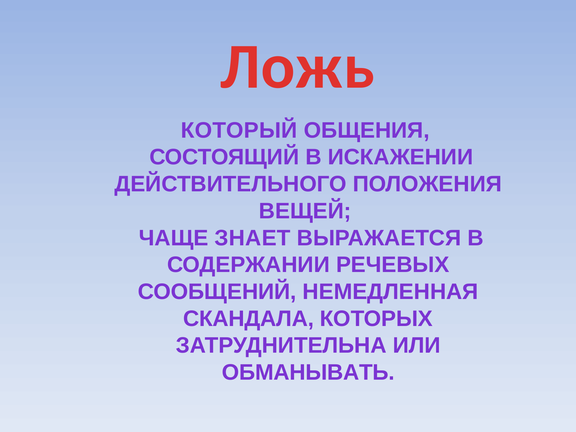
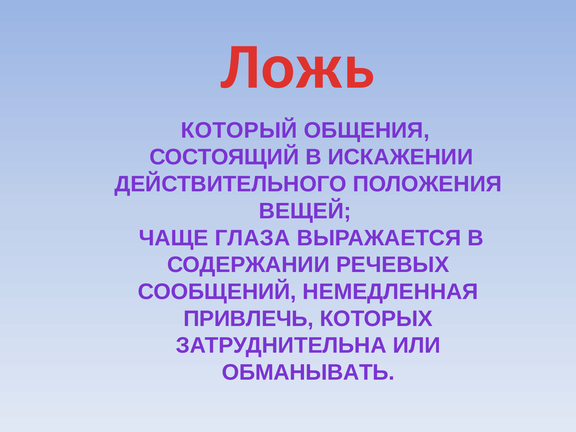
ЗНАЕТ: ЗНАЕТ -> ГЛАЗА
СКАНДАЛА: СКАНДАЛА -> ПРИВЛЕЧЬ
